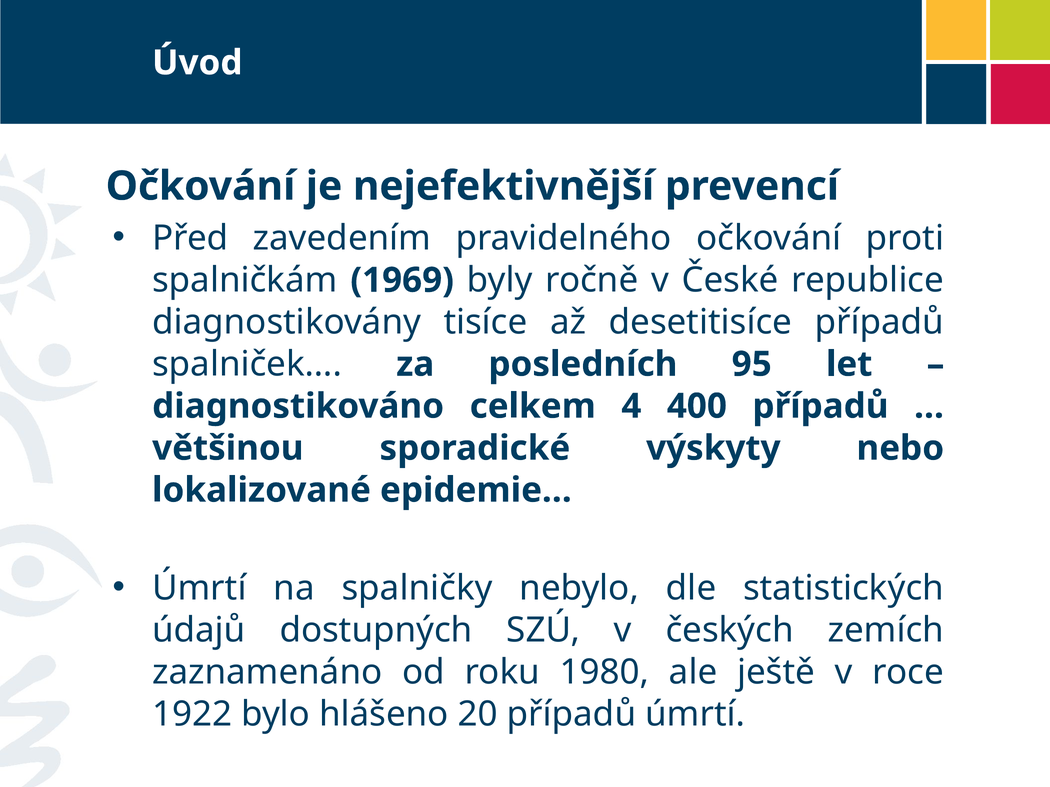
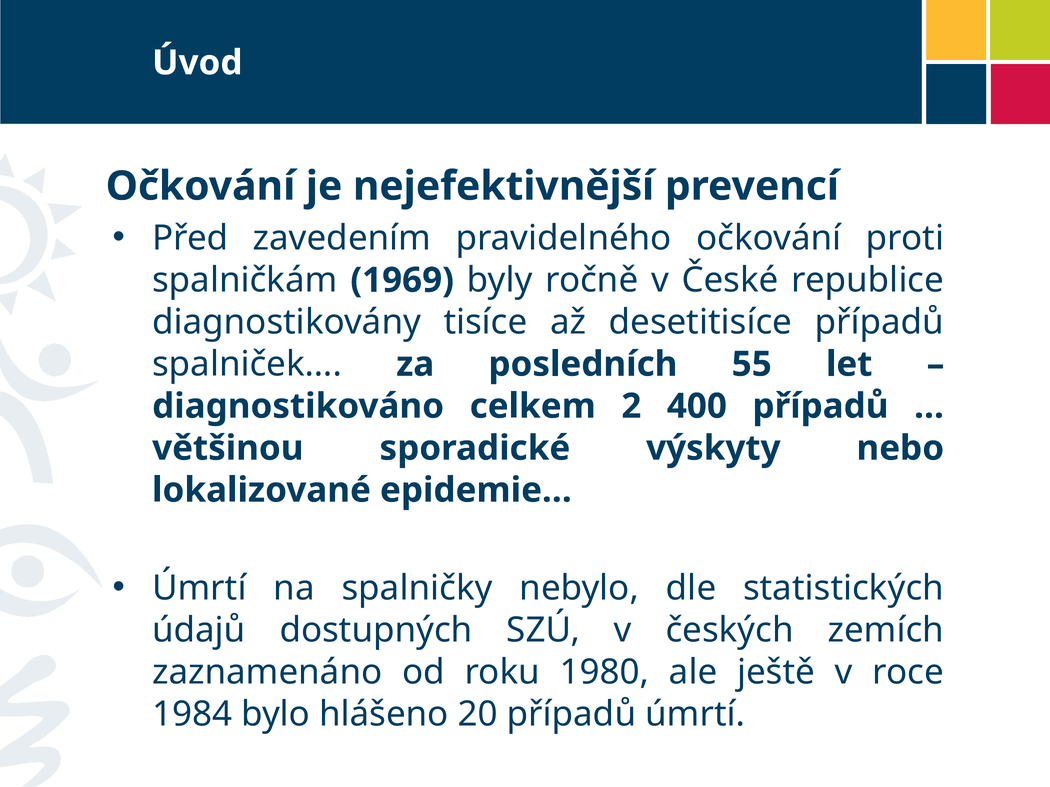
95: 95 -> 55
4: 4 -> 2
1922: 1922 -> 1984
